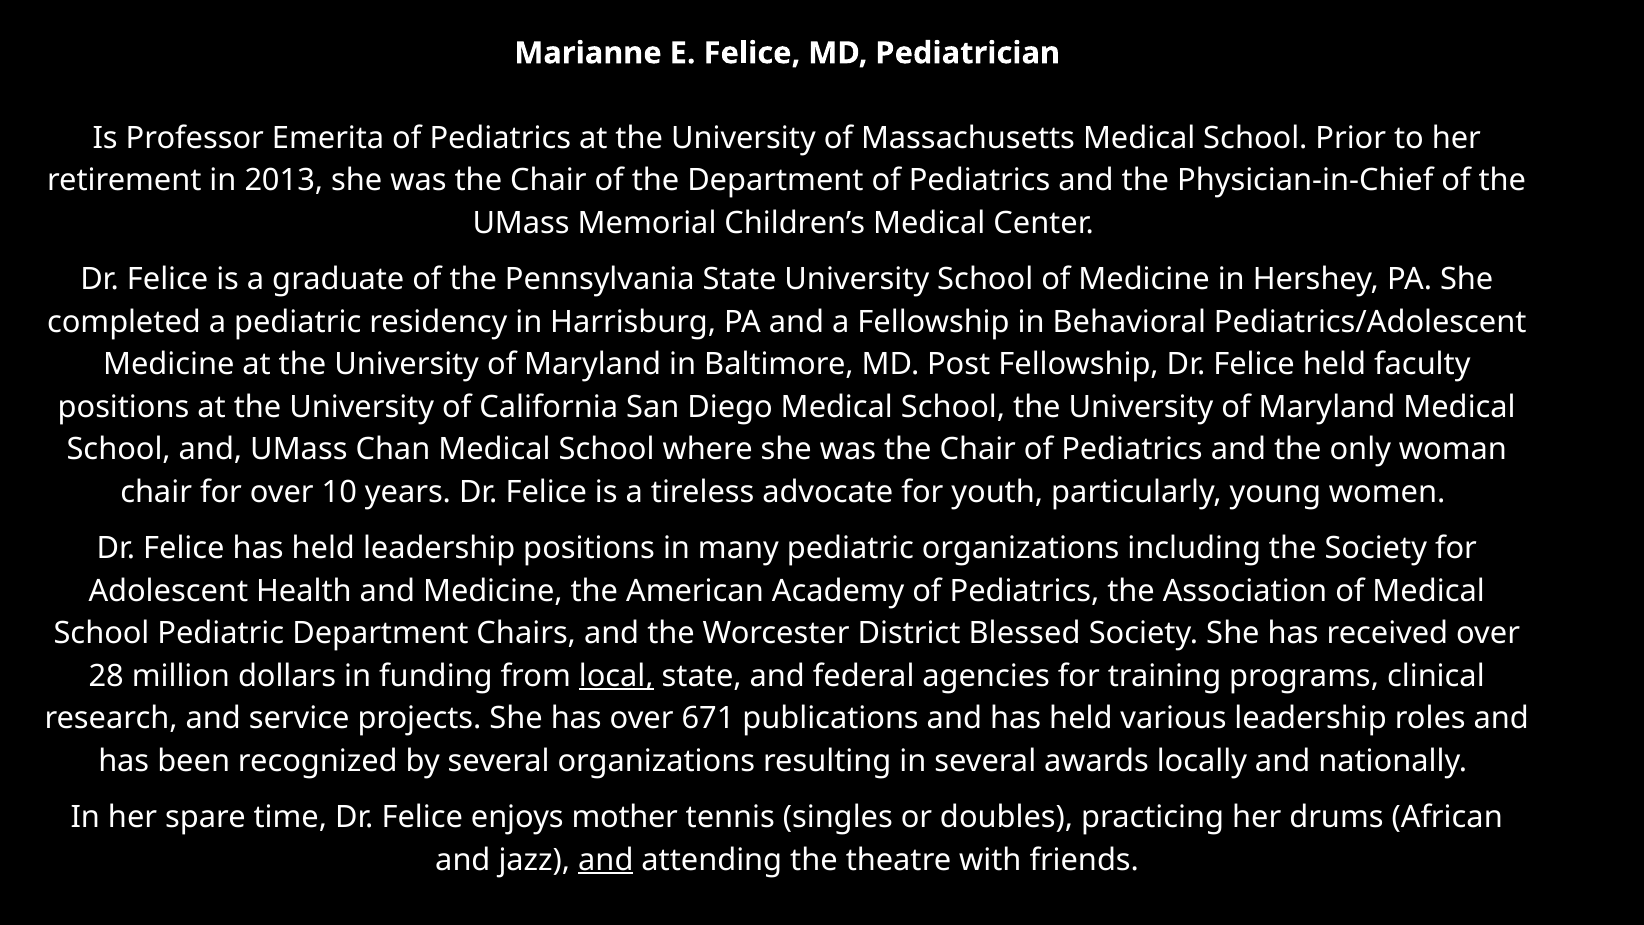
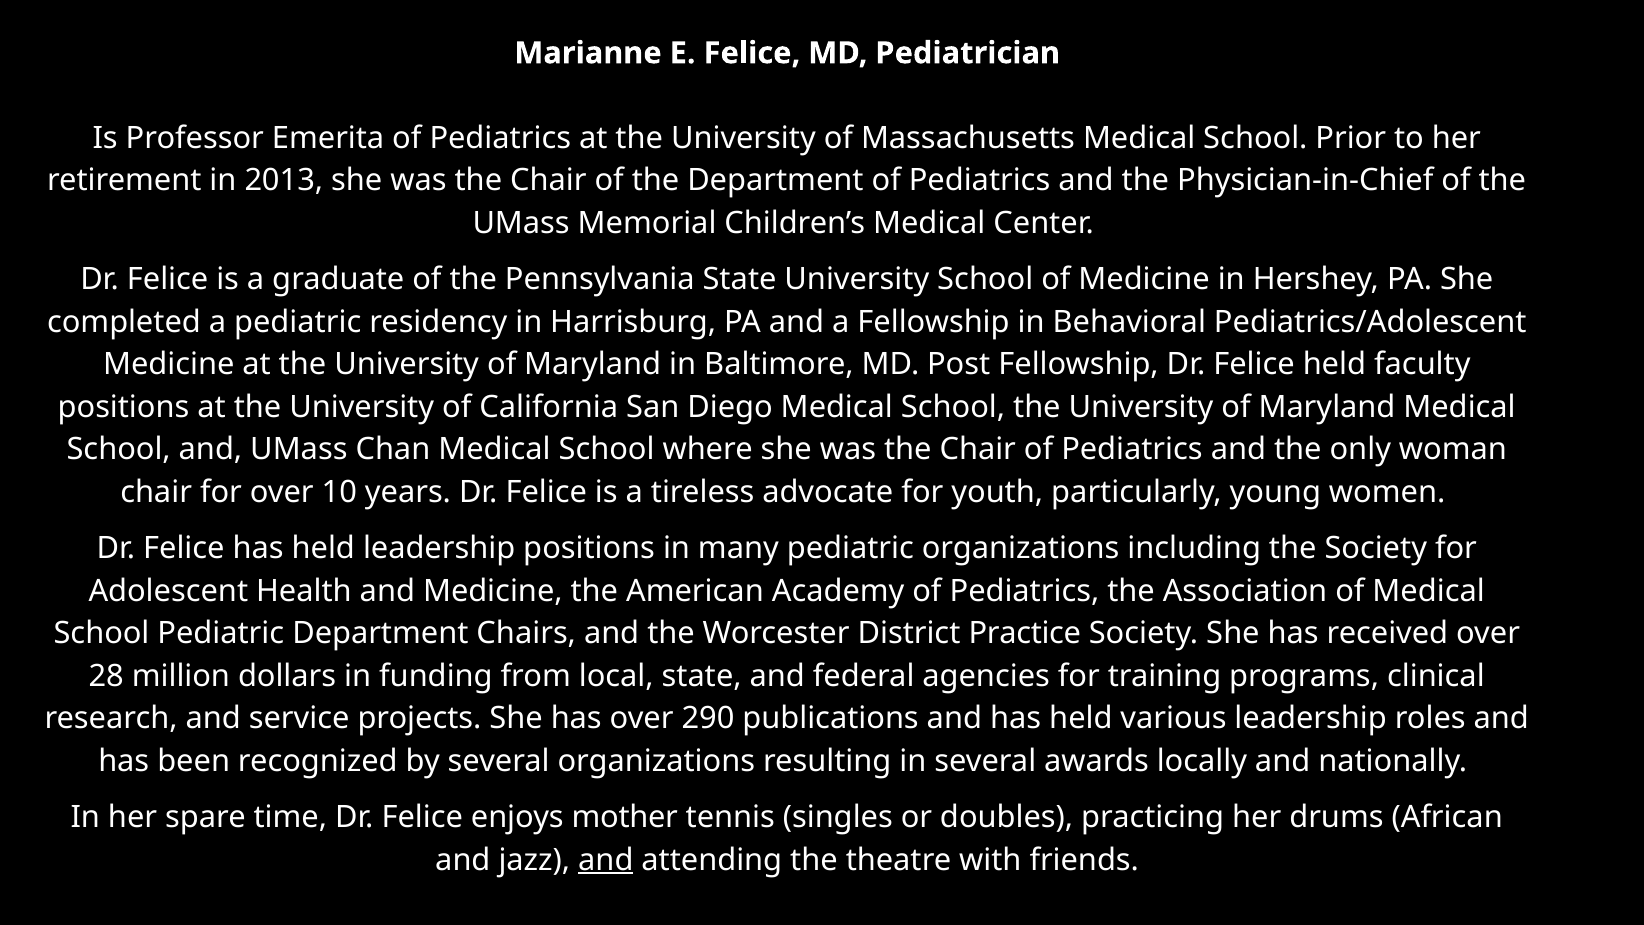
Blessed: Blessed -> Practice
local underline: present -> none
671: 671 -> 290
